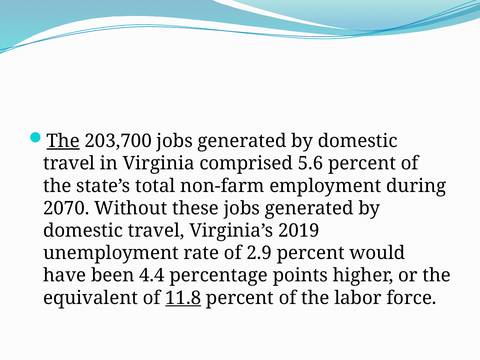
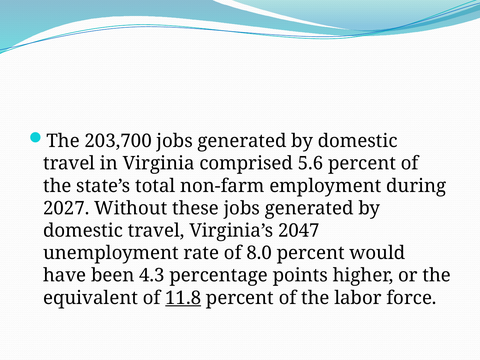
The at (63, 141) underline: present -> none
2070: 2070 -> 2027
2019: 2019 -> 2047
2.9: 2.9 -> 8.0
4.4: 4.4 -> 4.3
